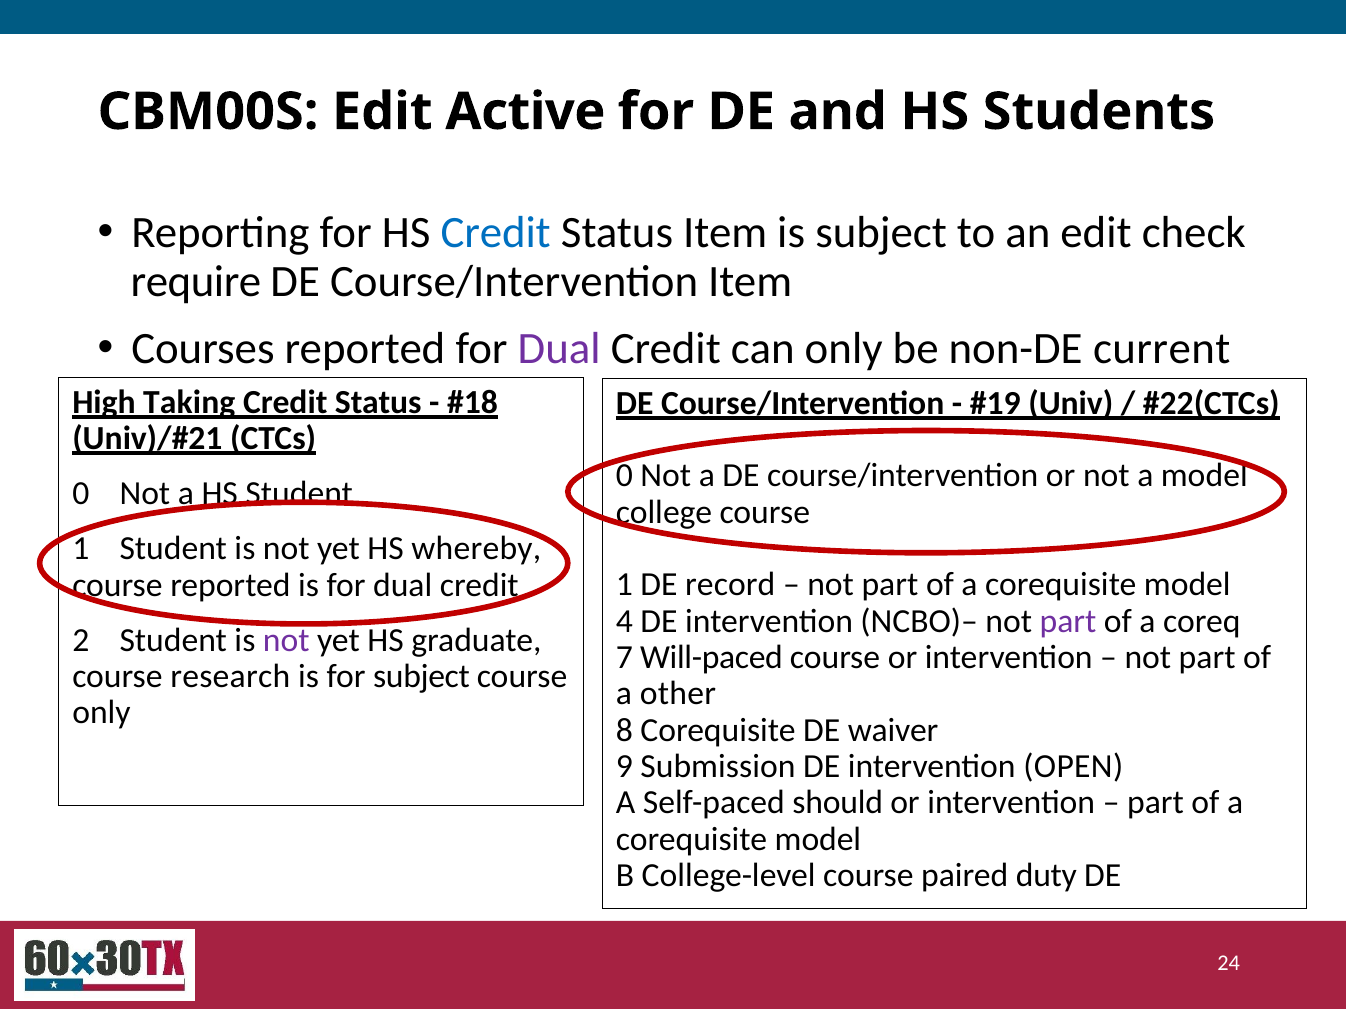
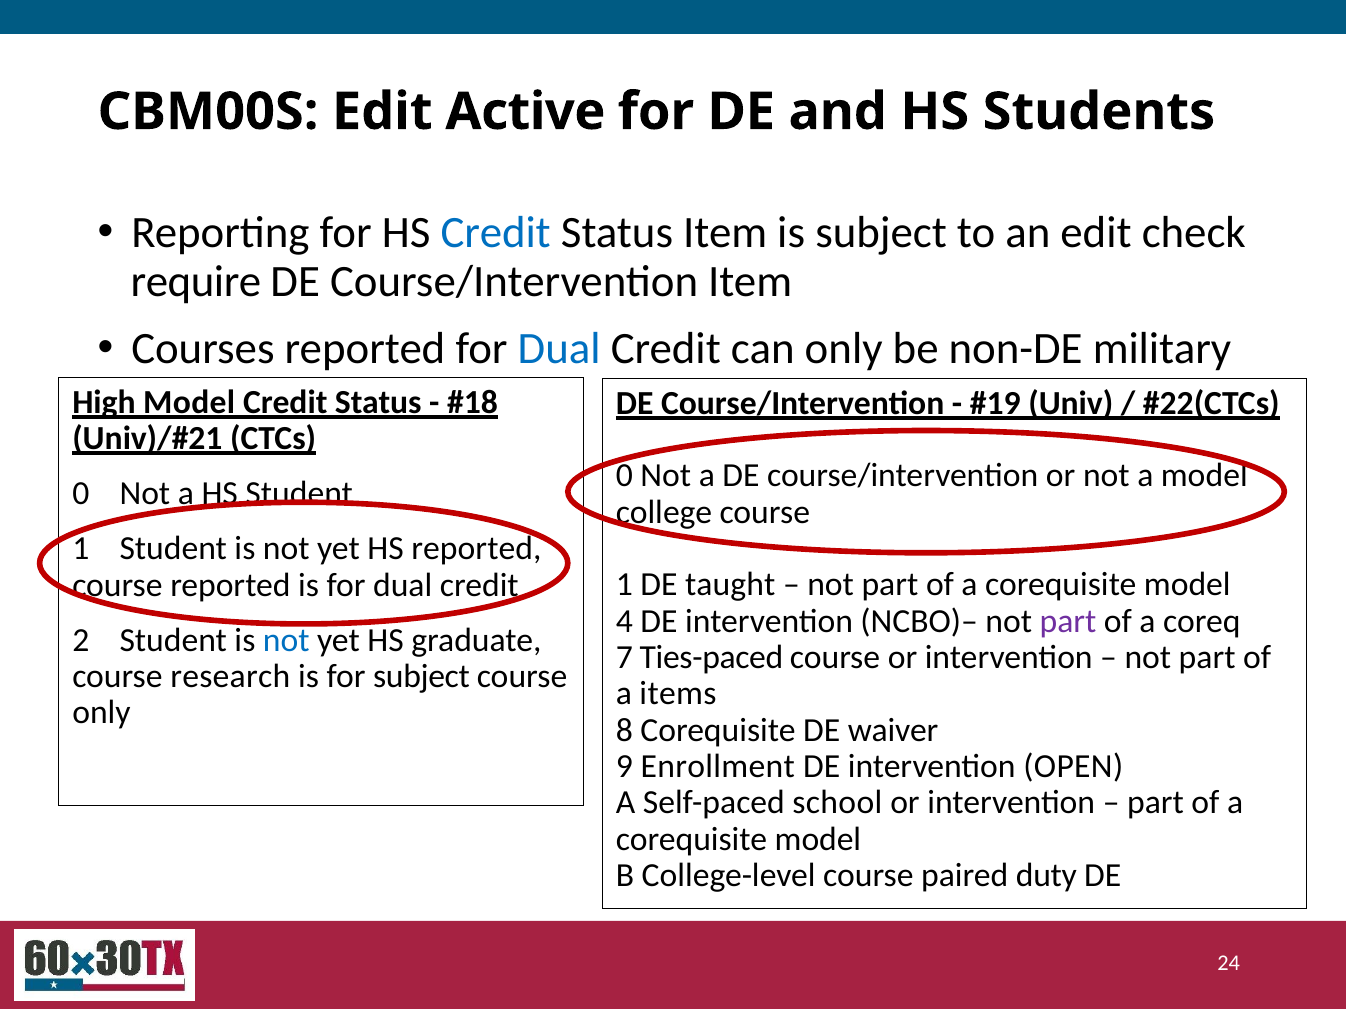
Dual at (559, 349) colour: purple -> blue
current: current -> military
High Taking: Taking -> Model
HS whereby: whereby -> reported
record: record -> taught
not at (286, 640) colour: purple -> blue
Will-paced: Will-paced -> Ties-paced
other: other -> items
Submission: Submission -> Enrollment
should: should -> school
